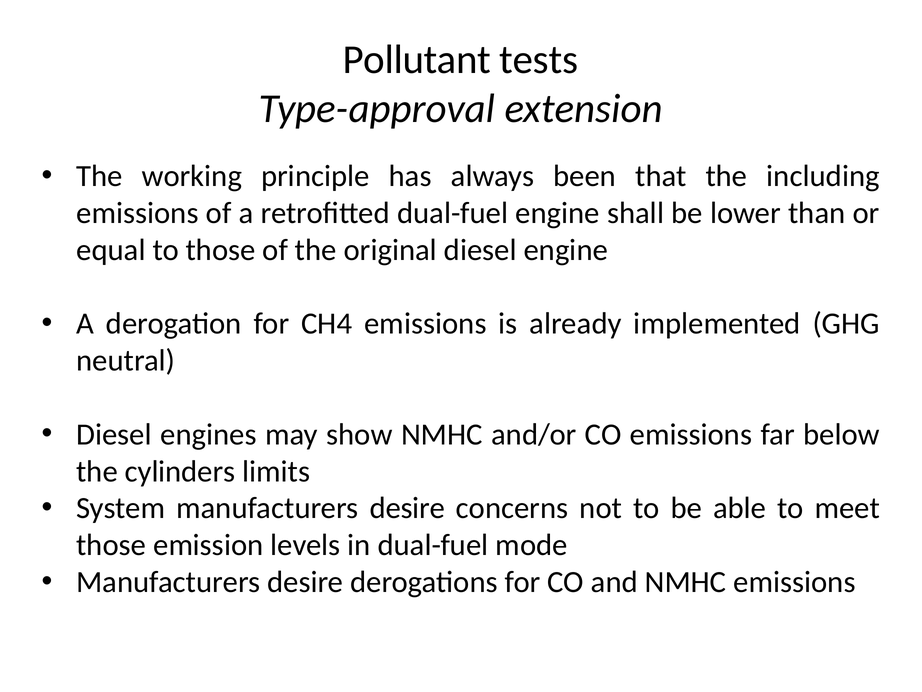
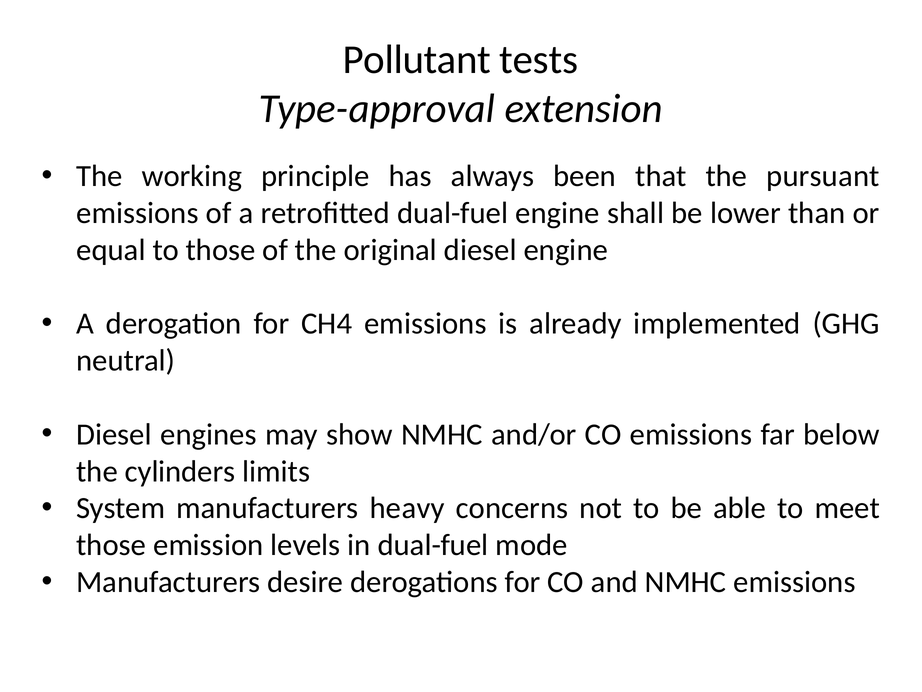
including: including -> pursuant
System manufacturers desire: desire -> heavy
